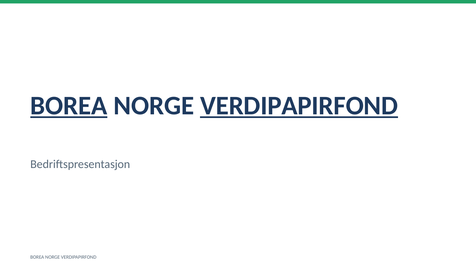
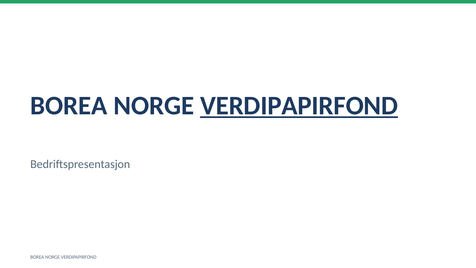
BOREA at (69, 106) underline: present -> none
